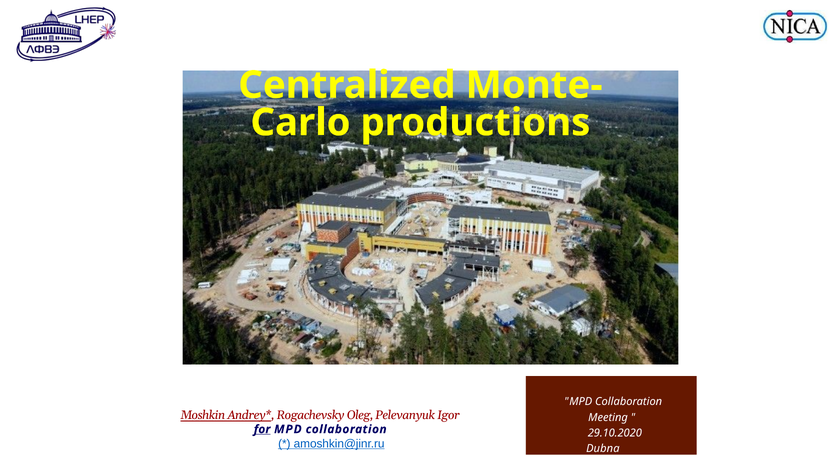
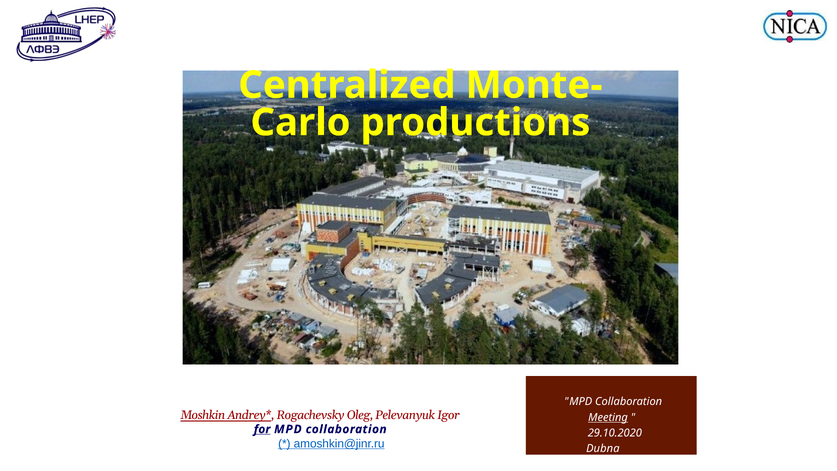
Meeting underline: none -> present
